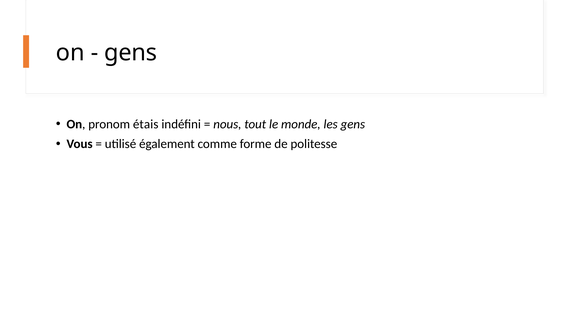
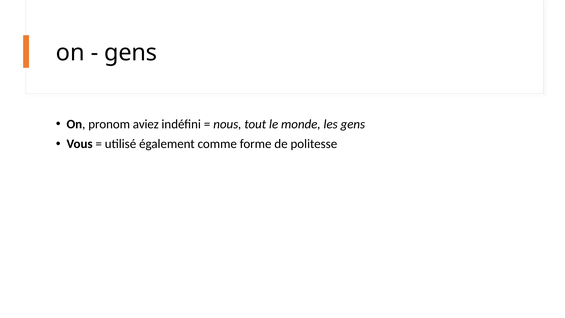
étais: étais -> aviez
